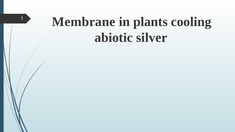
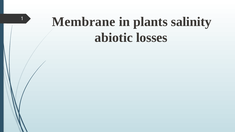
cooling: cooling -> salinity
silver: silver -> losses
